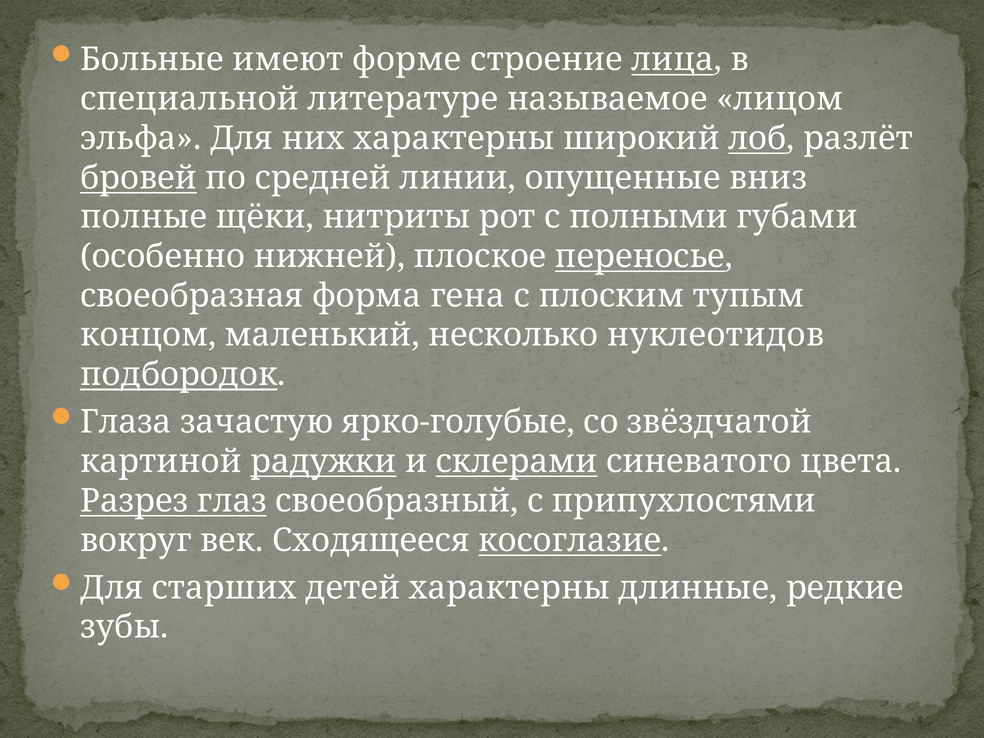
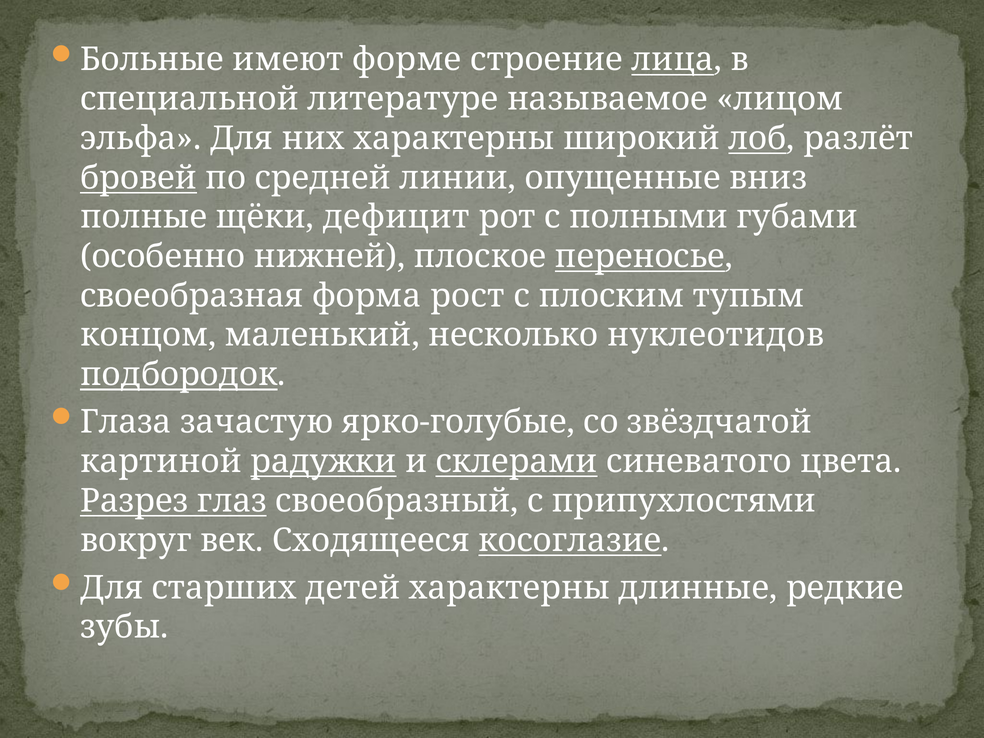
нитриты: нитриты -> дефицит
гена: гена -> рост
